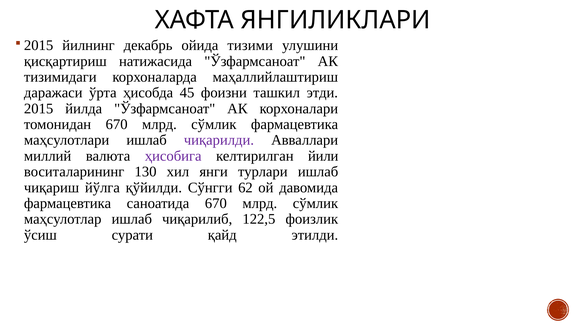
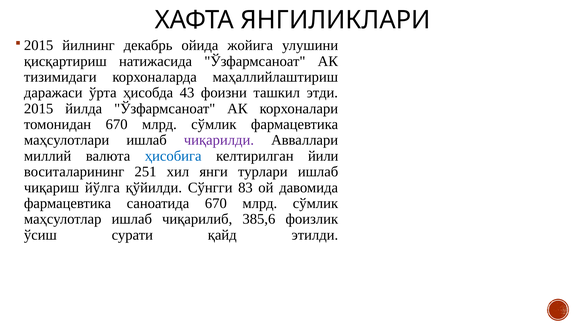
тизими: тизими -> жойига
45: 45 -> 43
ҳисобига colour: purple -> blue
130: 130 -> 251
62: 62 -> 83
122,5: 122,5 -> 385,6
